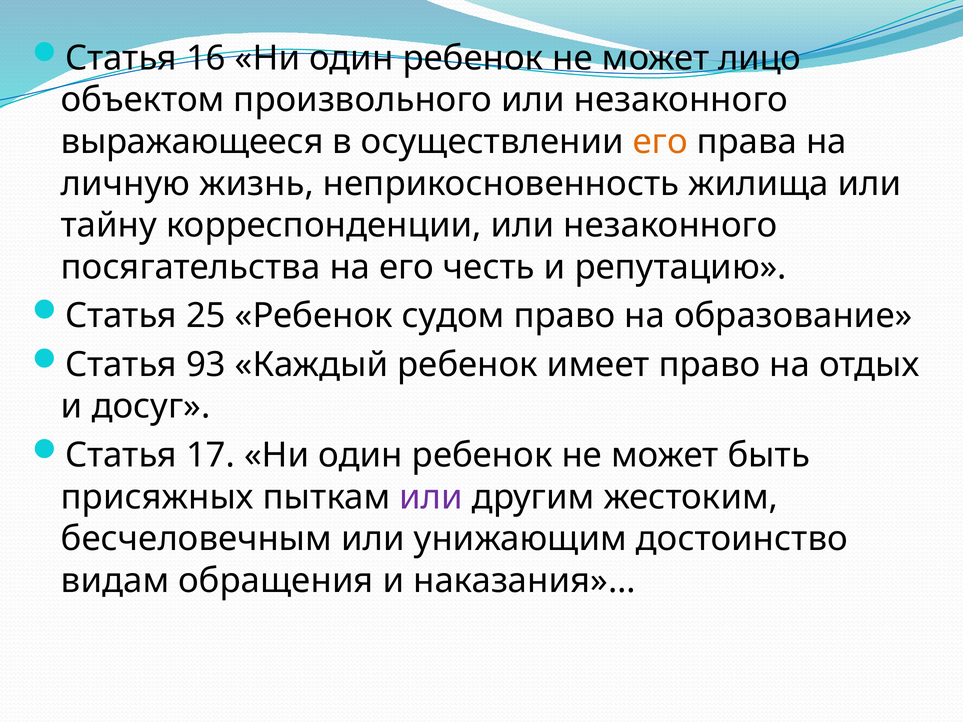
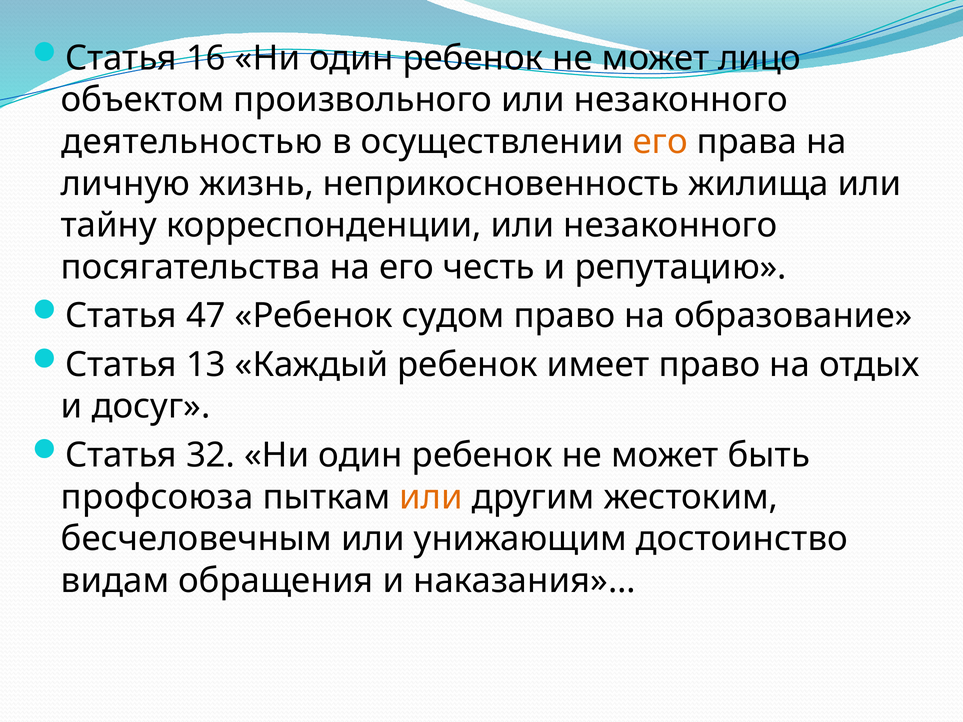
выражающееся: выражающееся -> деятельностью
25: 25 -> 47
93: 93 -> 13
17: 17 -> 32
присяжных: присяжных -> профсоюза
или at (431, 497) colour: purple -> orange
